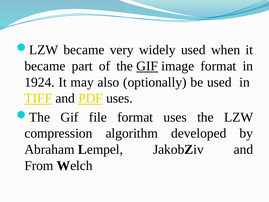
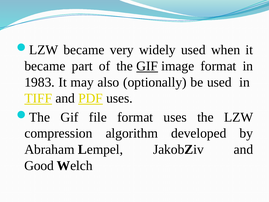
1924: 1924 -> 1983
From: From -> Good
